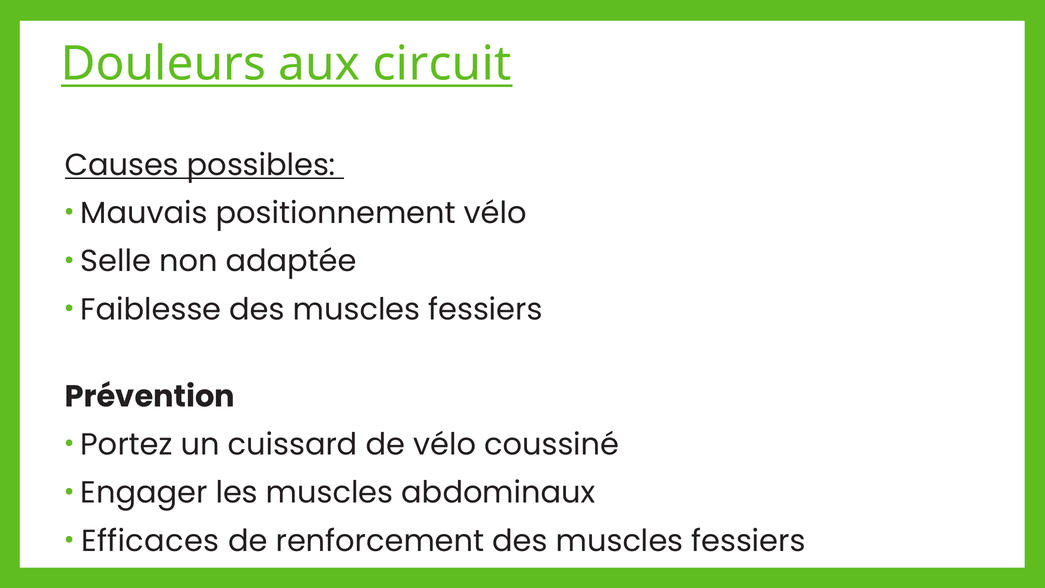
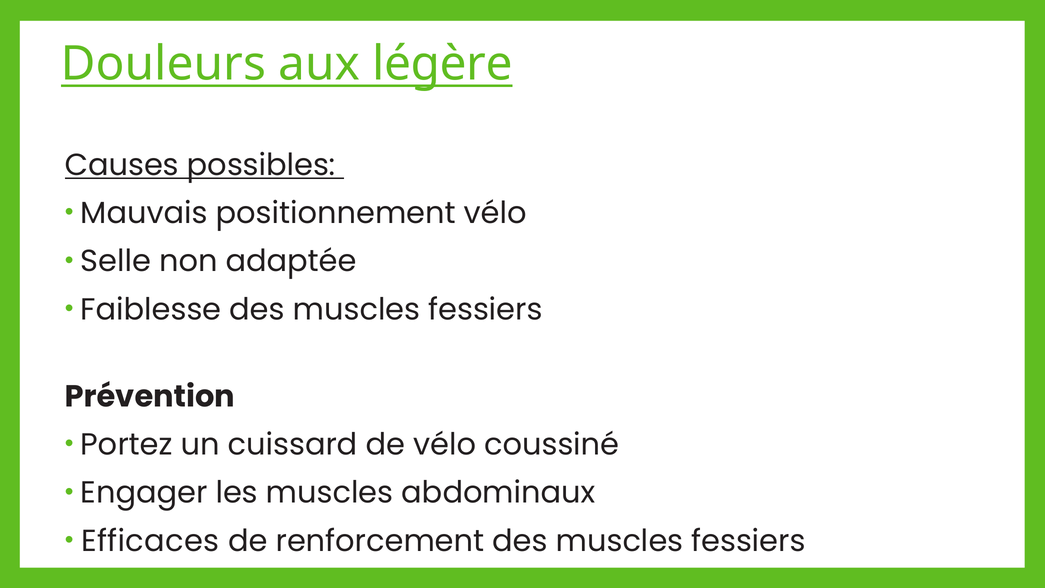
circuit: circuit -> légère
